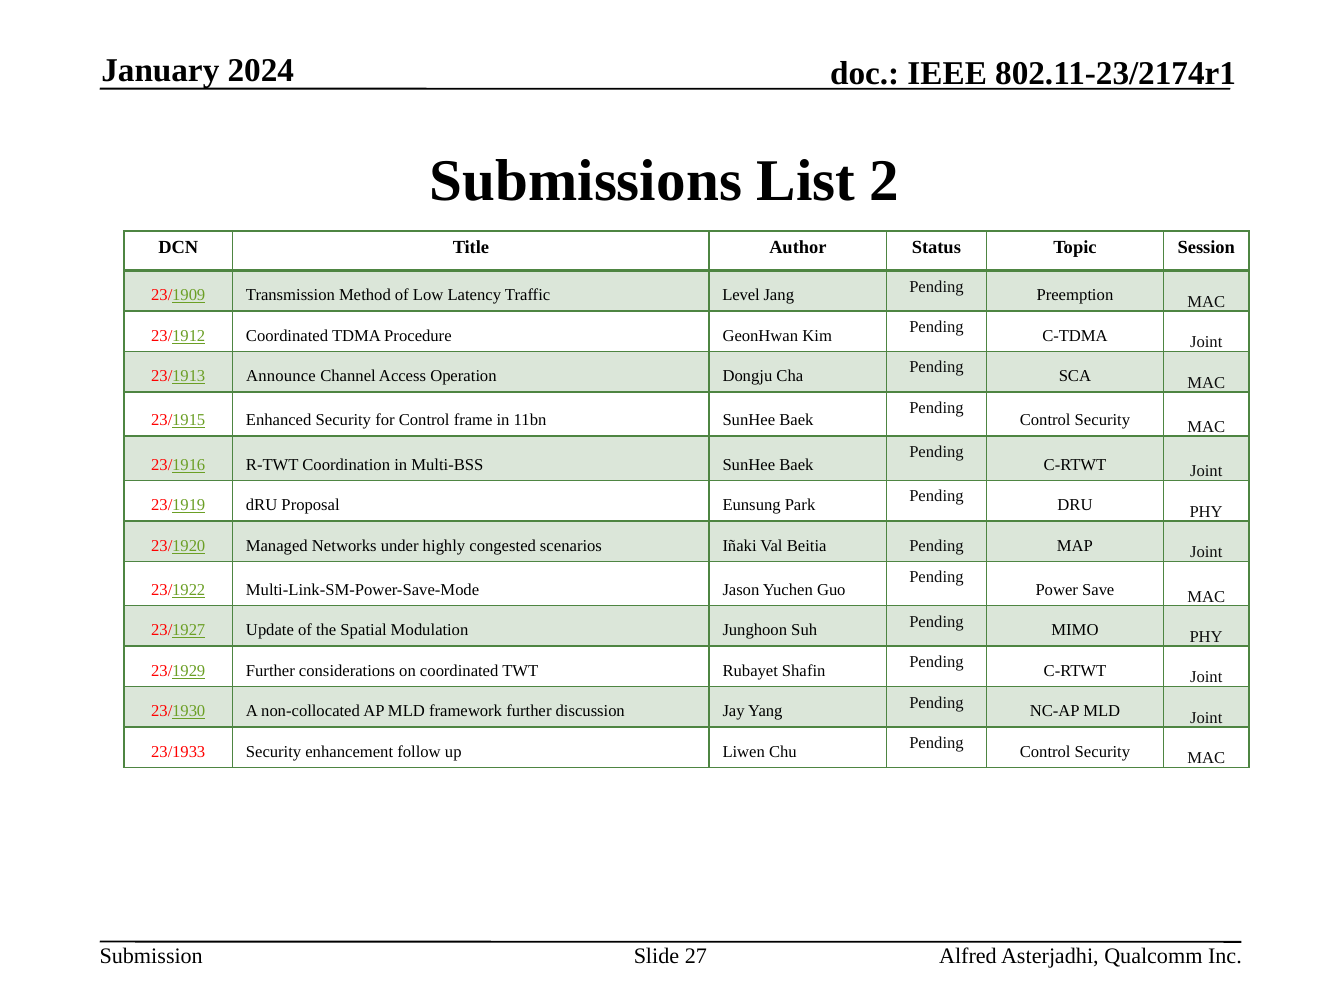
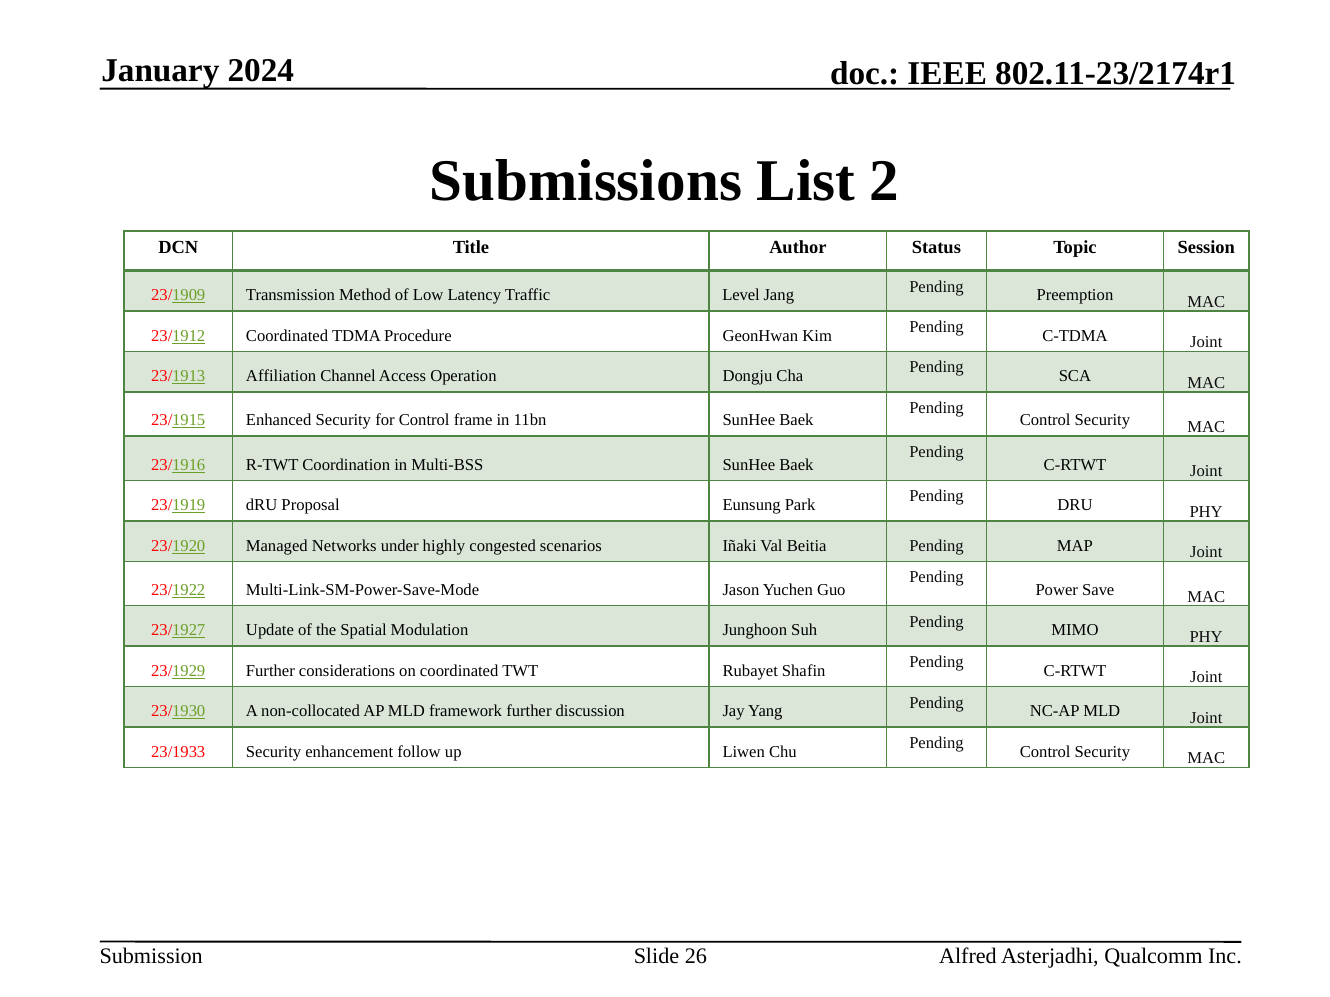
Announce: Announce -> Affiliation
27: 27 -> 26
